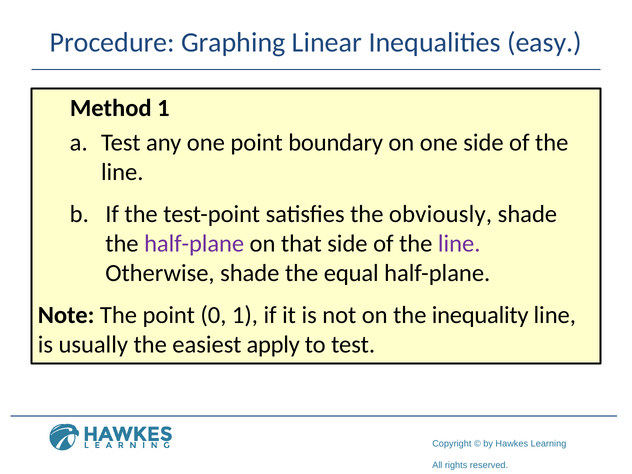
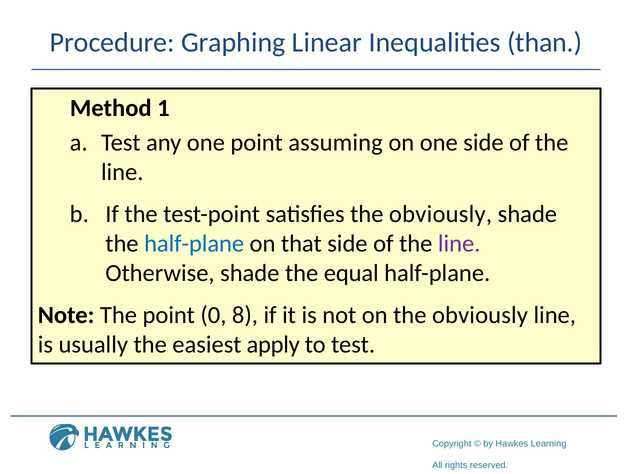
easy: easy -> than
boundary: boundary -> assuming
half-plane at (194, 244) colour: purple -> blue
0 1: 1 -> 8
on the inequality: inequality -> obviously
